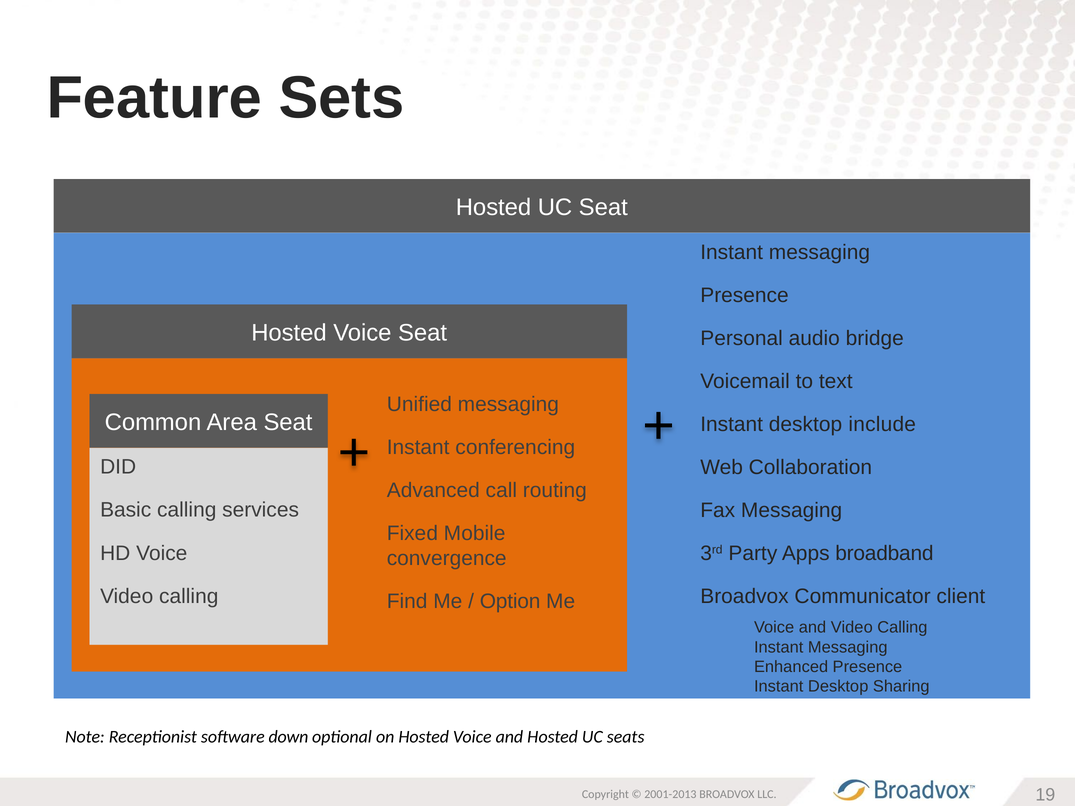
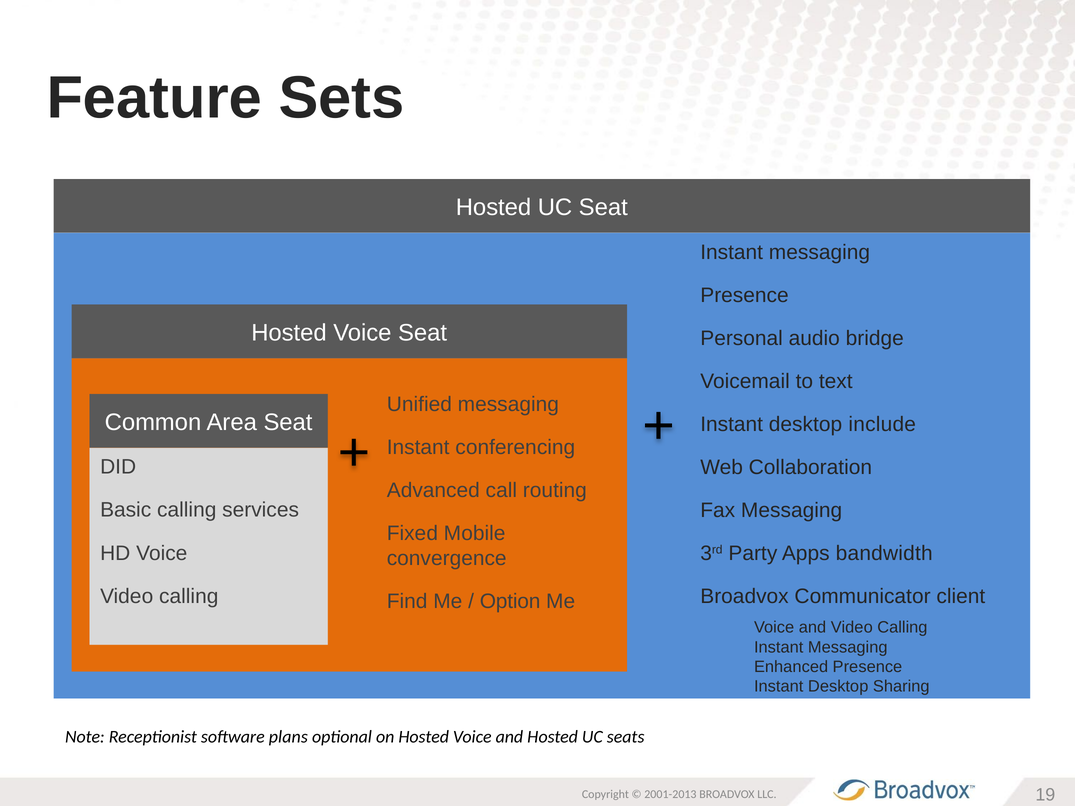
broadband: broadband -> bandwidth
down: down -> plans
